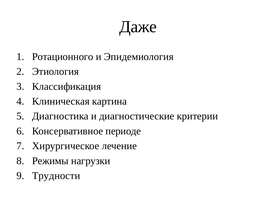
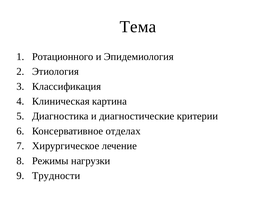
Даже: Даже -> Тема
периоде: периоде -> отделах
